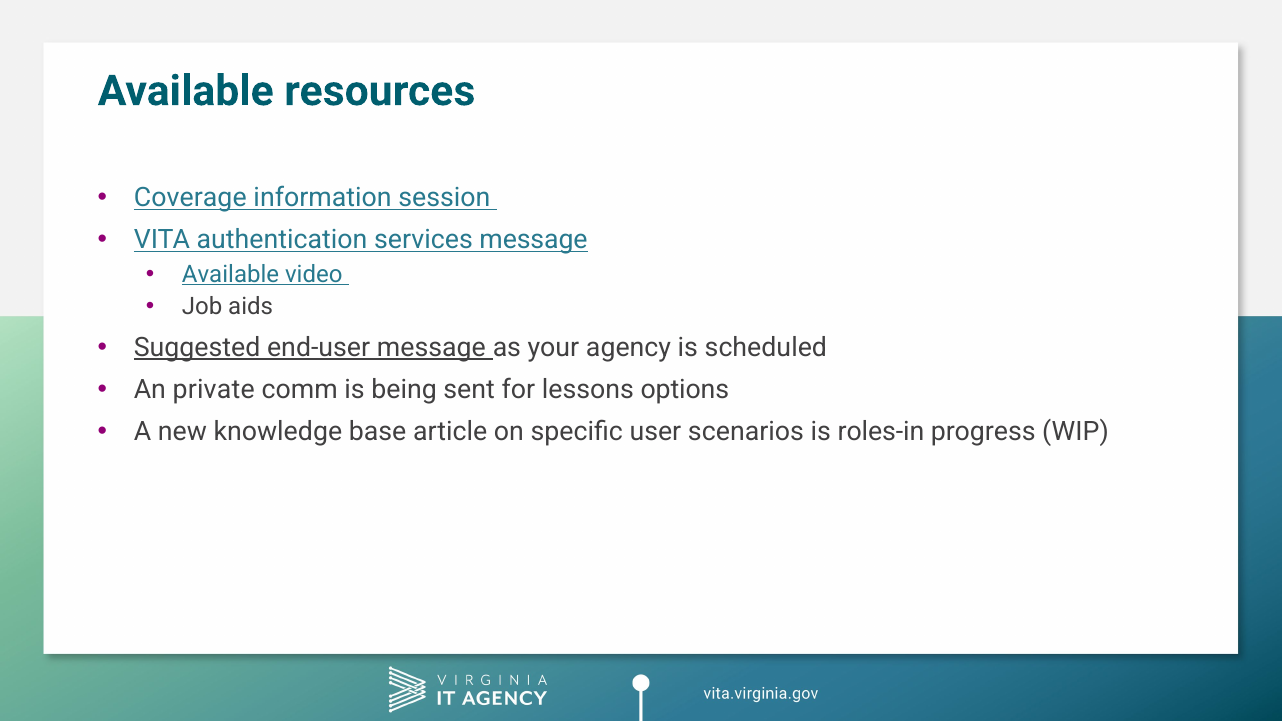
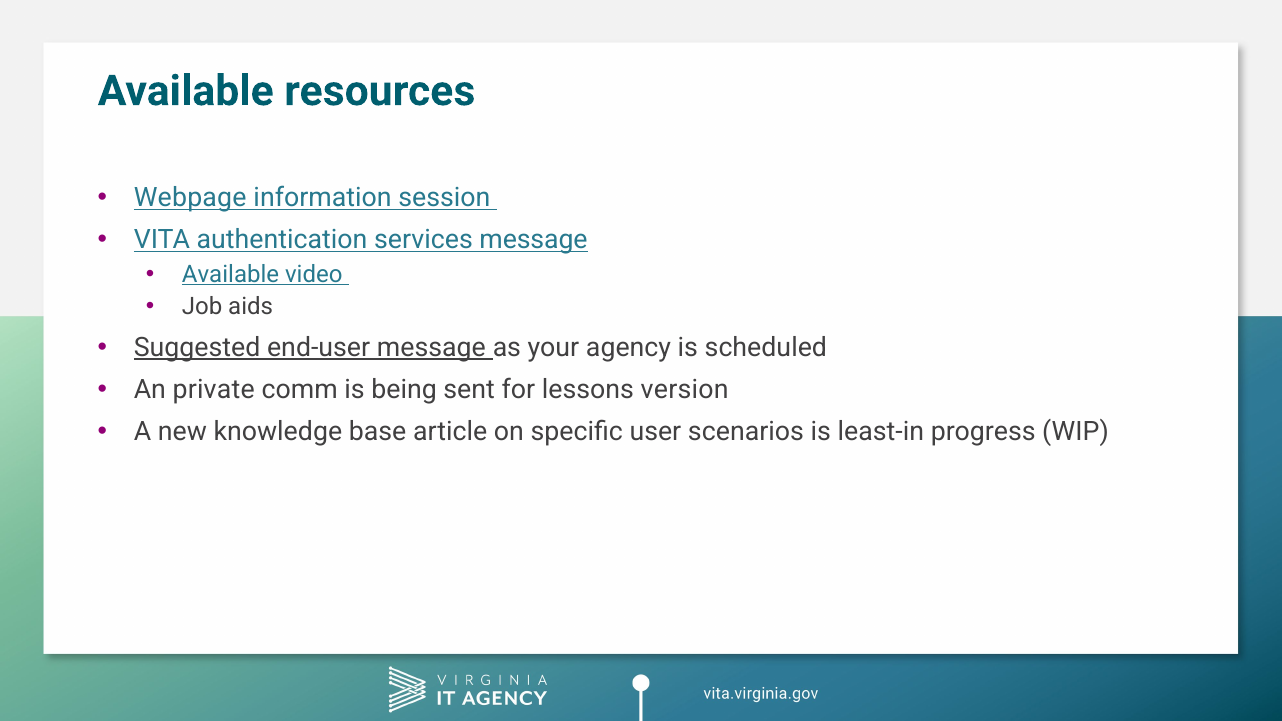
Coverage: Coverage -> Webpage
options: options -> version
roles-in: roles-in -> least-in
